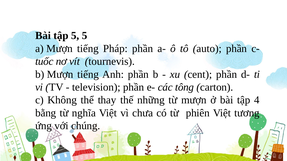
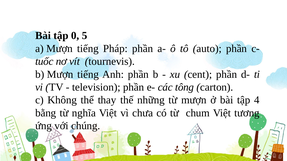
tập 5: 5 -> 0
phiên: phiên -> chum
